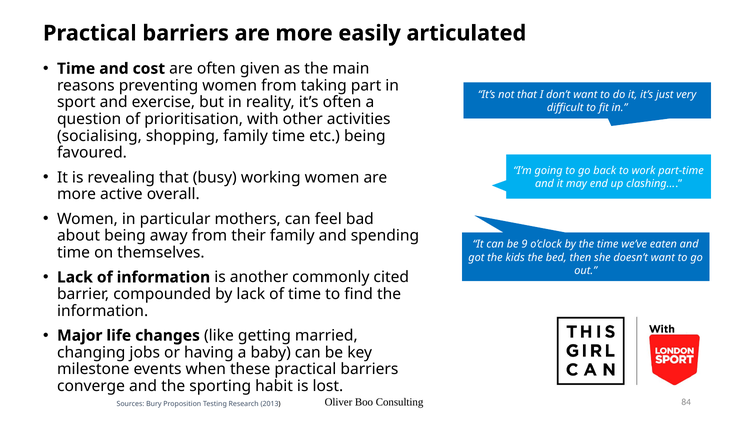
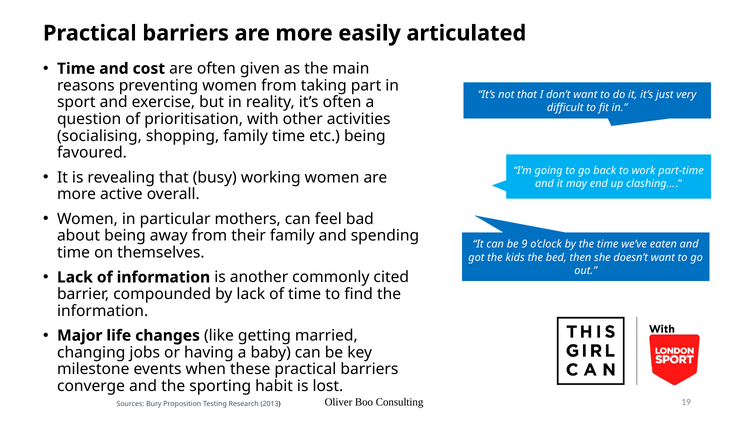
84: 84 -> 19
